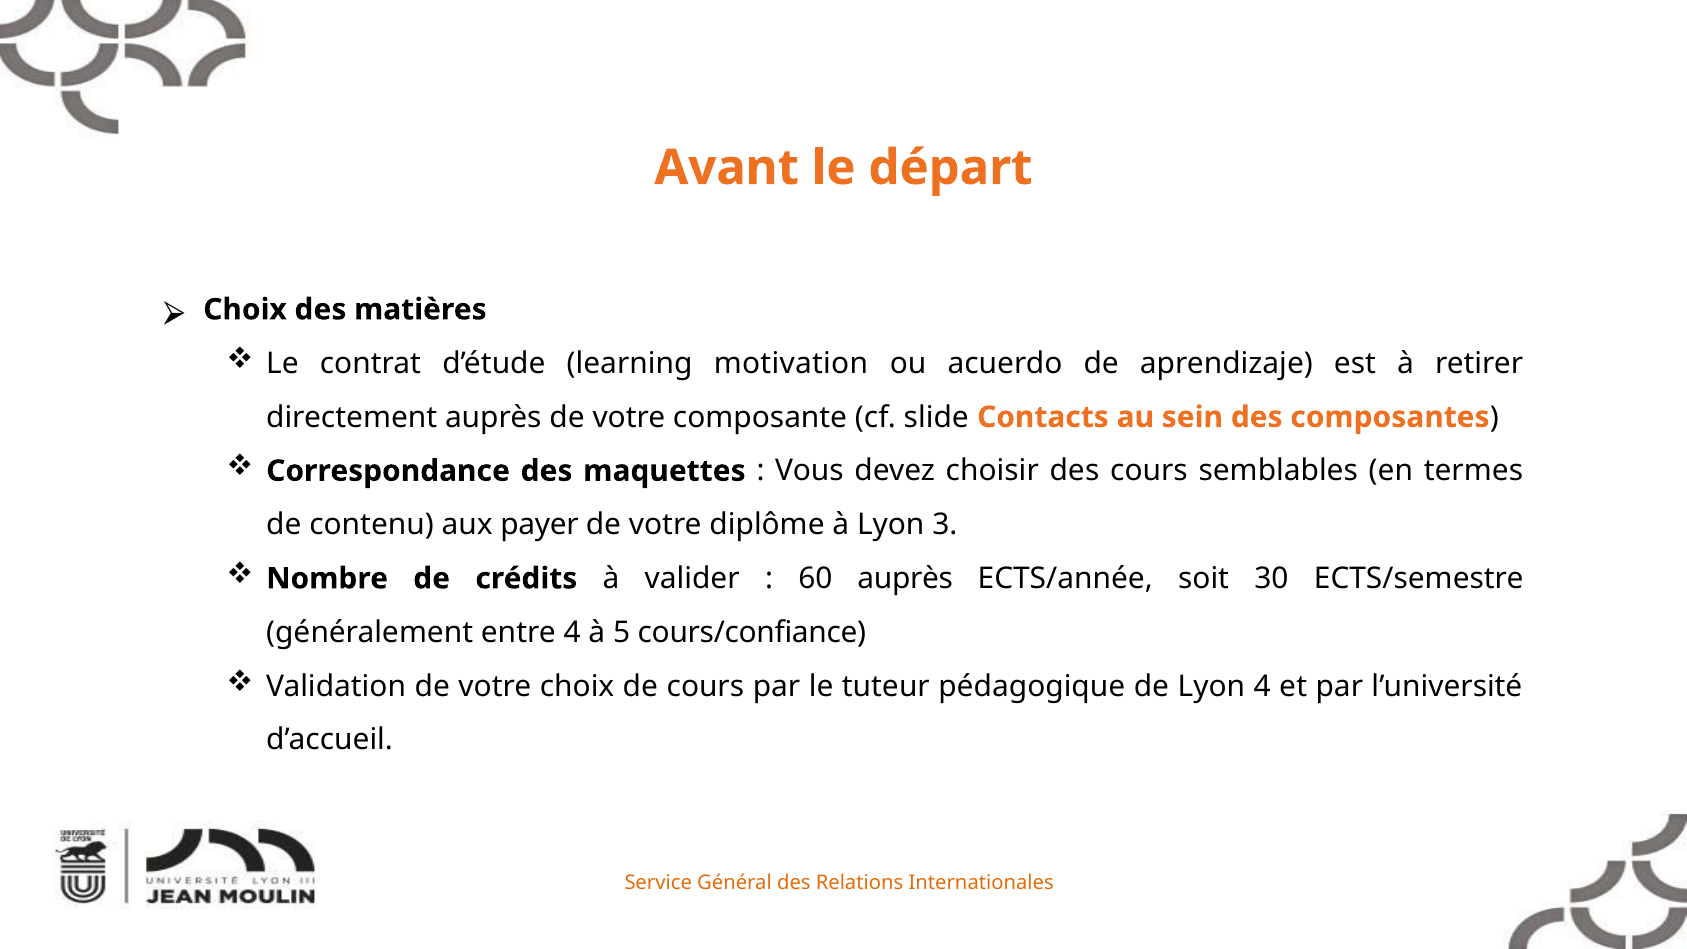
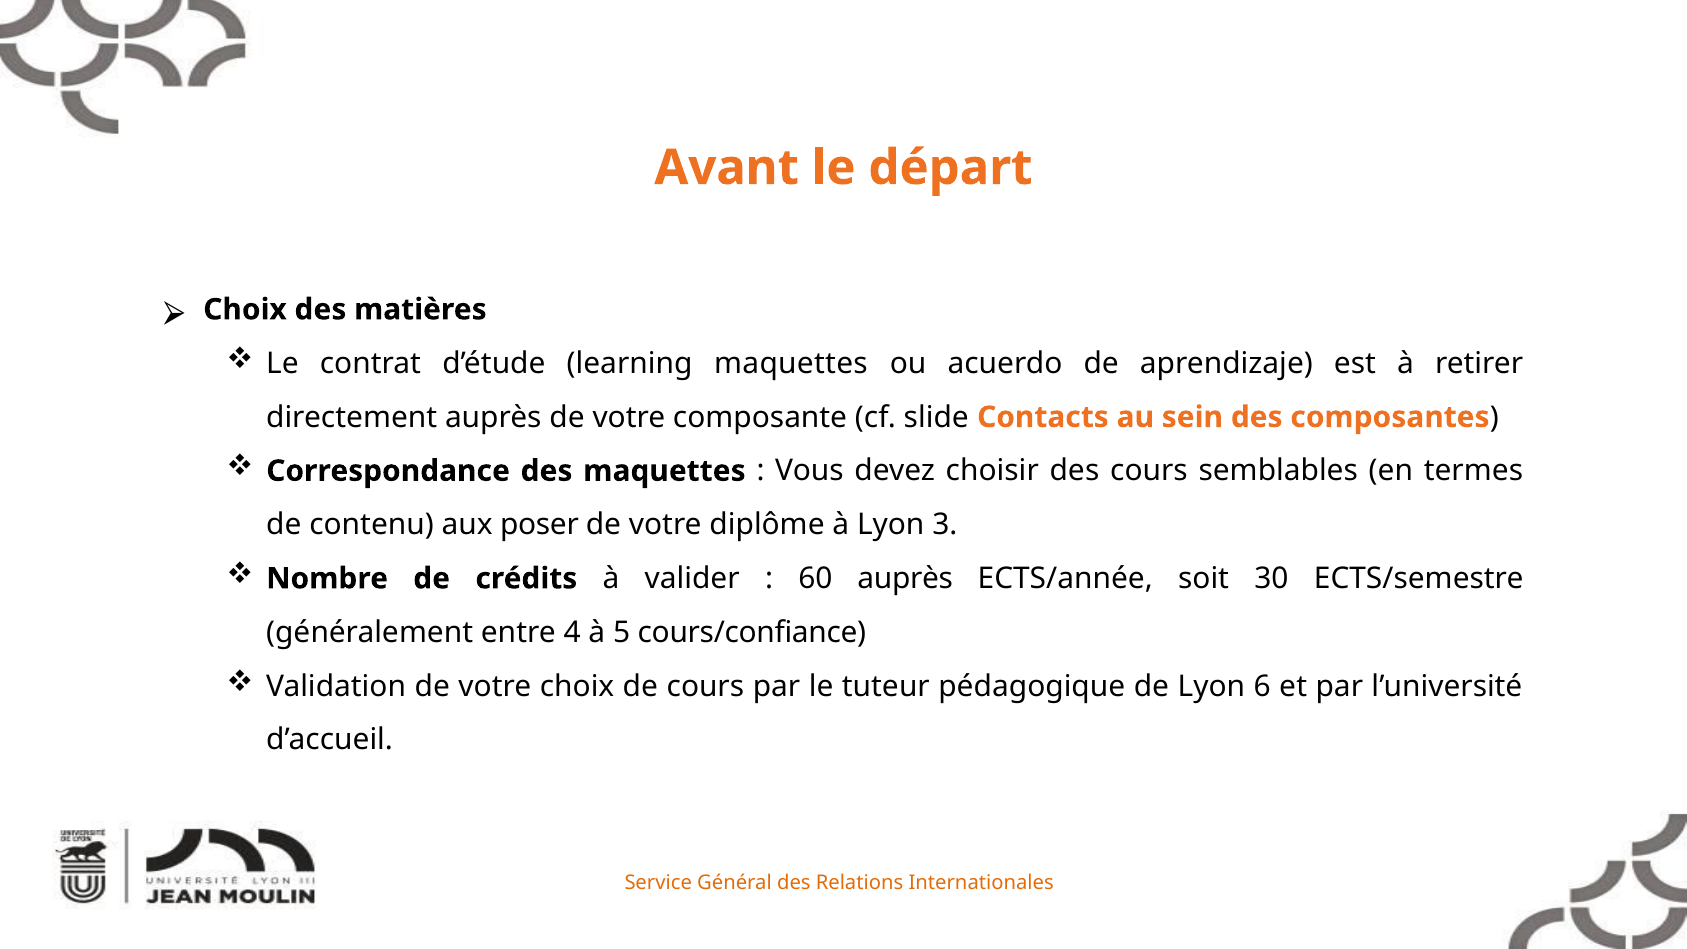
learning motivation: motivation -> maquettes
payer: payer -> poser
Lyon 4: 4 -> 6
